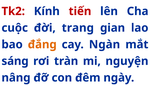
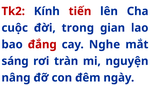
trang: trang -> trong
đắng colour: orange -> red
Ngàn: Ngàn -> Nghe
